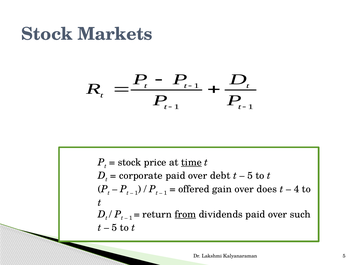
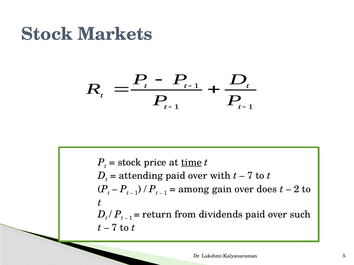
corporate: corporate -> attending
debt: debt -> with
5 at (250, 176): 5 -> 7
offered: offered -> among
4: 4 -> 2
from underline: present -> none
5 at (114, 228): 5 -> 7
